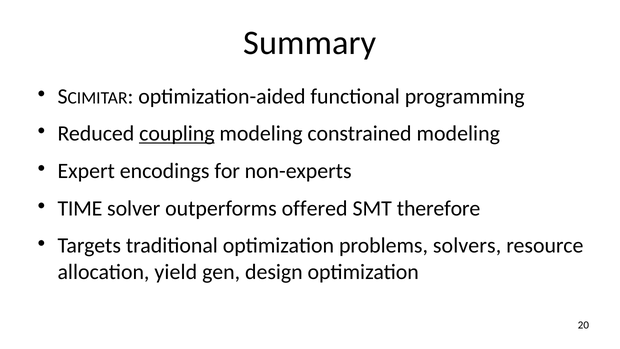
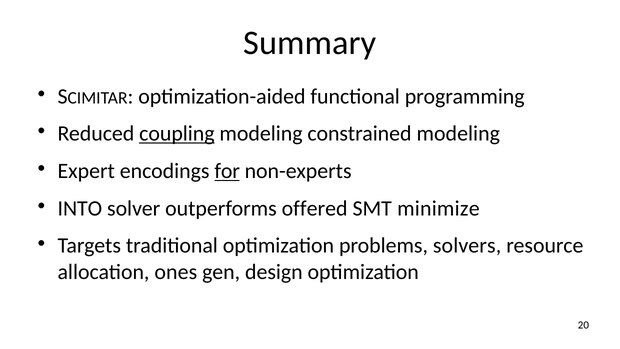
for underline: none -> present
TIME: TIME -> INTO
therefore: therefore -> minimize
yield: yield -> ones
